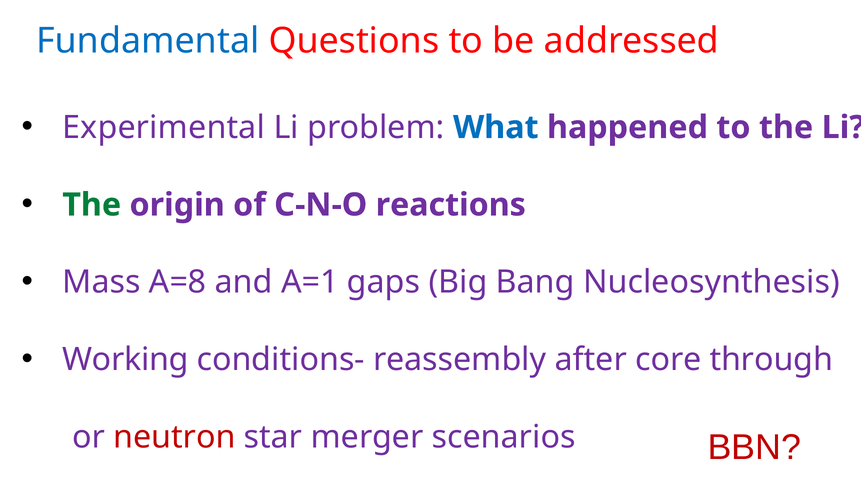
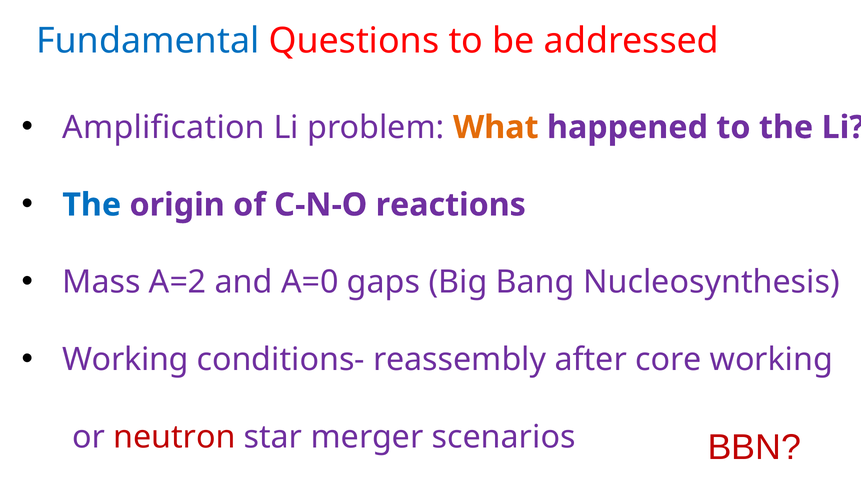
Experimental: Experimental -> Amplification
What colour: blue -> orange
The at (92, 205) colour: green -> blue
A=8: A=8 -> A=2
A=1: A=1 -> A=0
core through: through -> working
